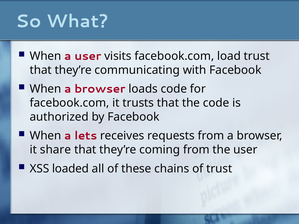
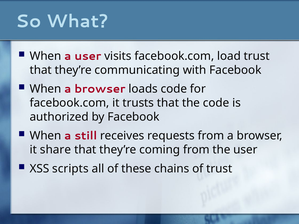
lets: lets -> still
loaded: loaded -> scripts
